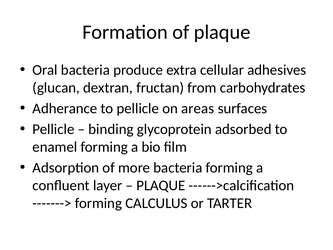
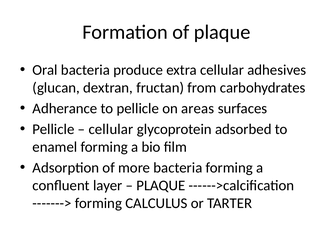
binding at (111, 129): binding -> cellular
